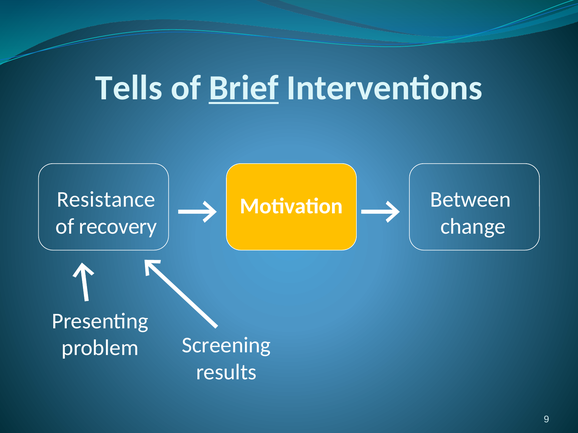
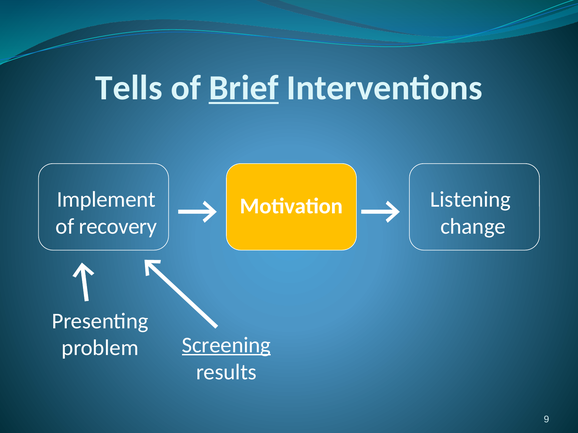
Resistance: Resistance -> Implement
Between: Between -> Listening
Screening underline: none -> present
